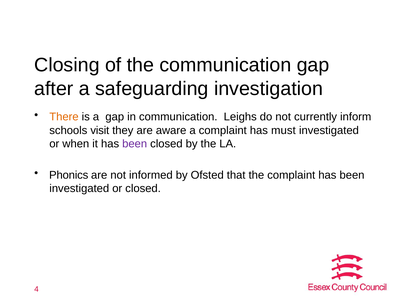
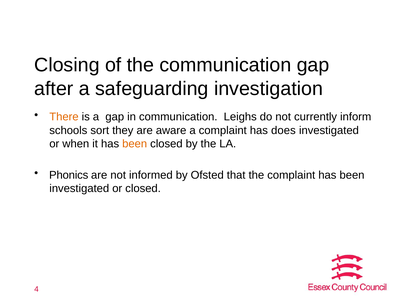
visit: visit -> sort
must: must -> does
been at (135, 144) colour: purple -> orange
